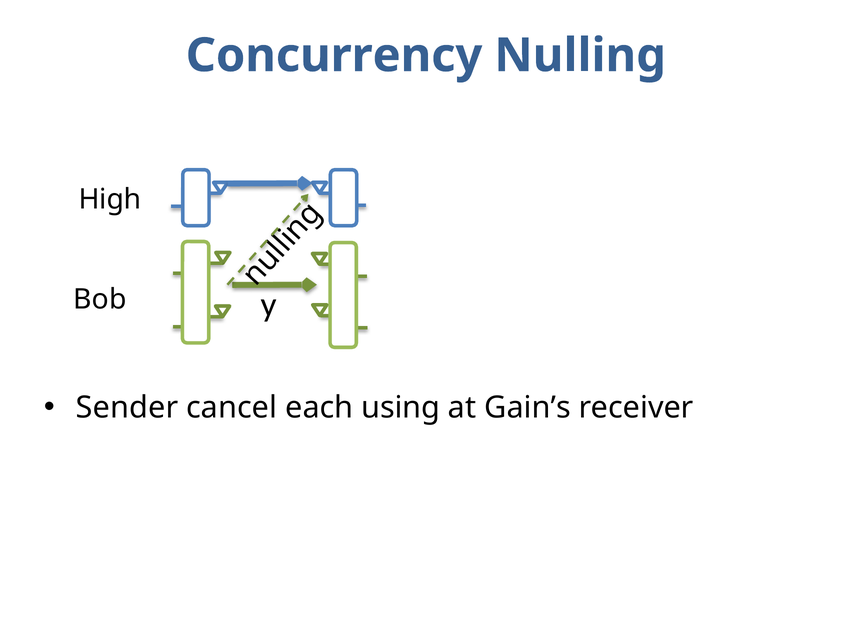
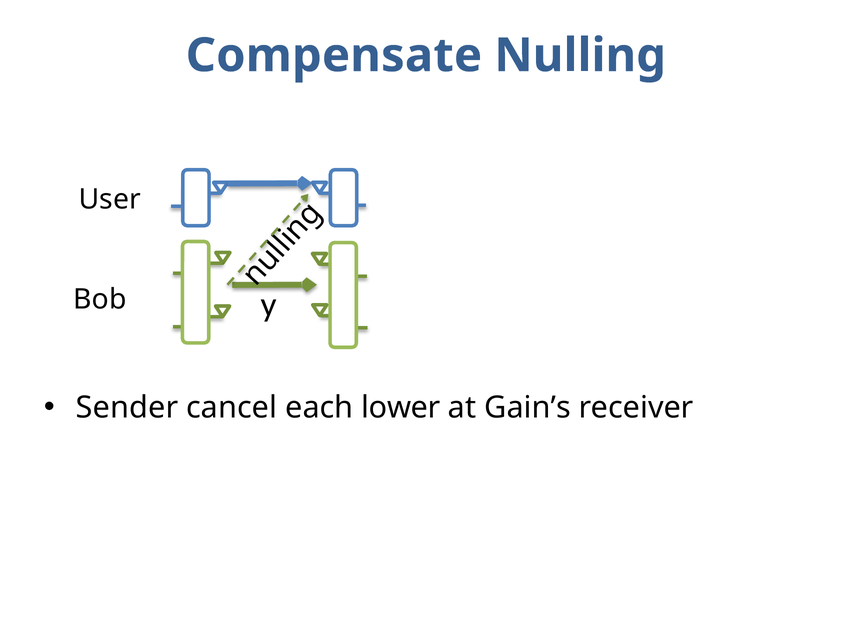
Concurrency: Concurrency -> Compensate
High: High -> User
using: using -> lower
